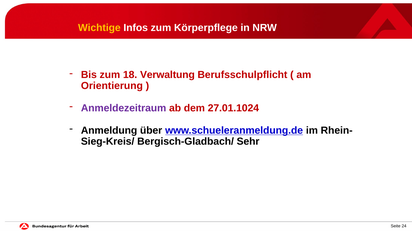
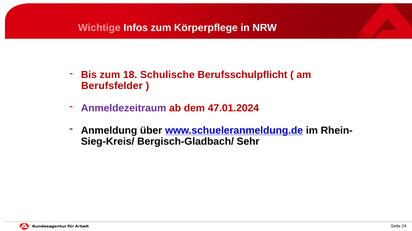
Wichtige colour: yellow -> pink
Verwaltung: Verwaltung -> Schulische
Orientierung: Orientierung -> Berufsfelder
27.01.1024: 27.01.1024 -> 47.01.2024
